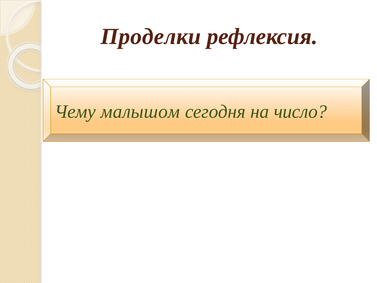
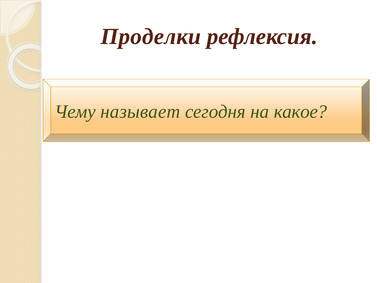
малышом: малышом -> называет
число: число -> какое
